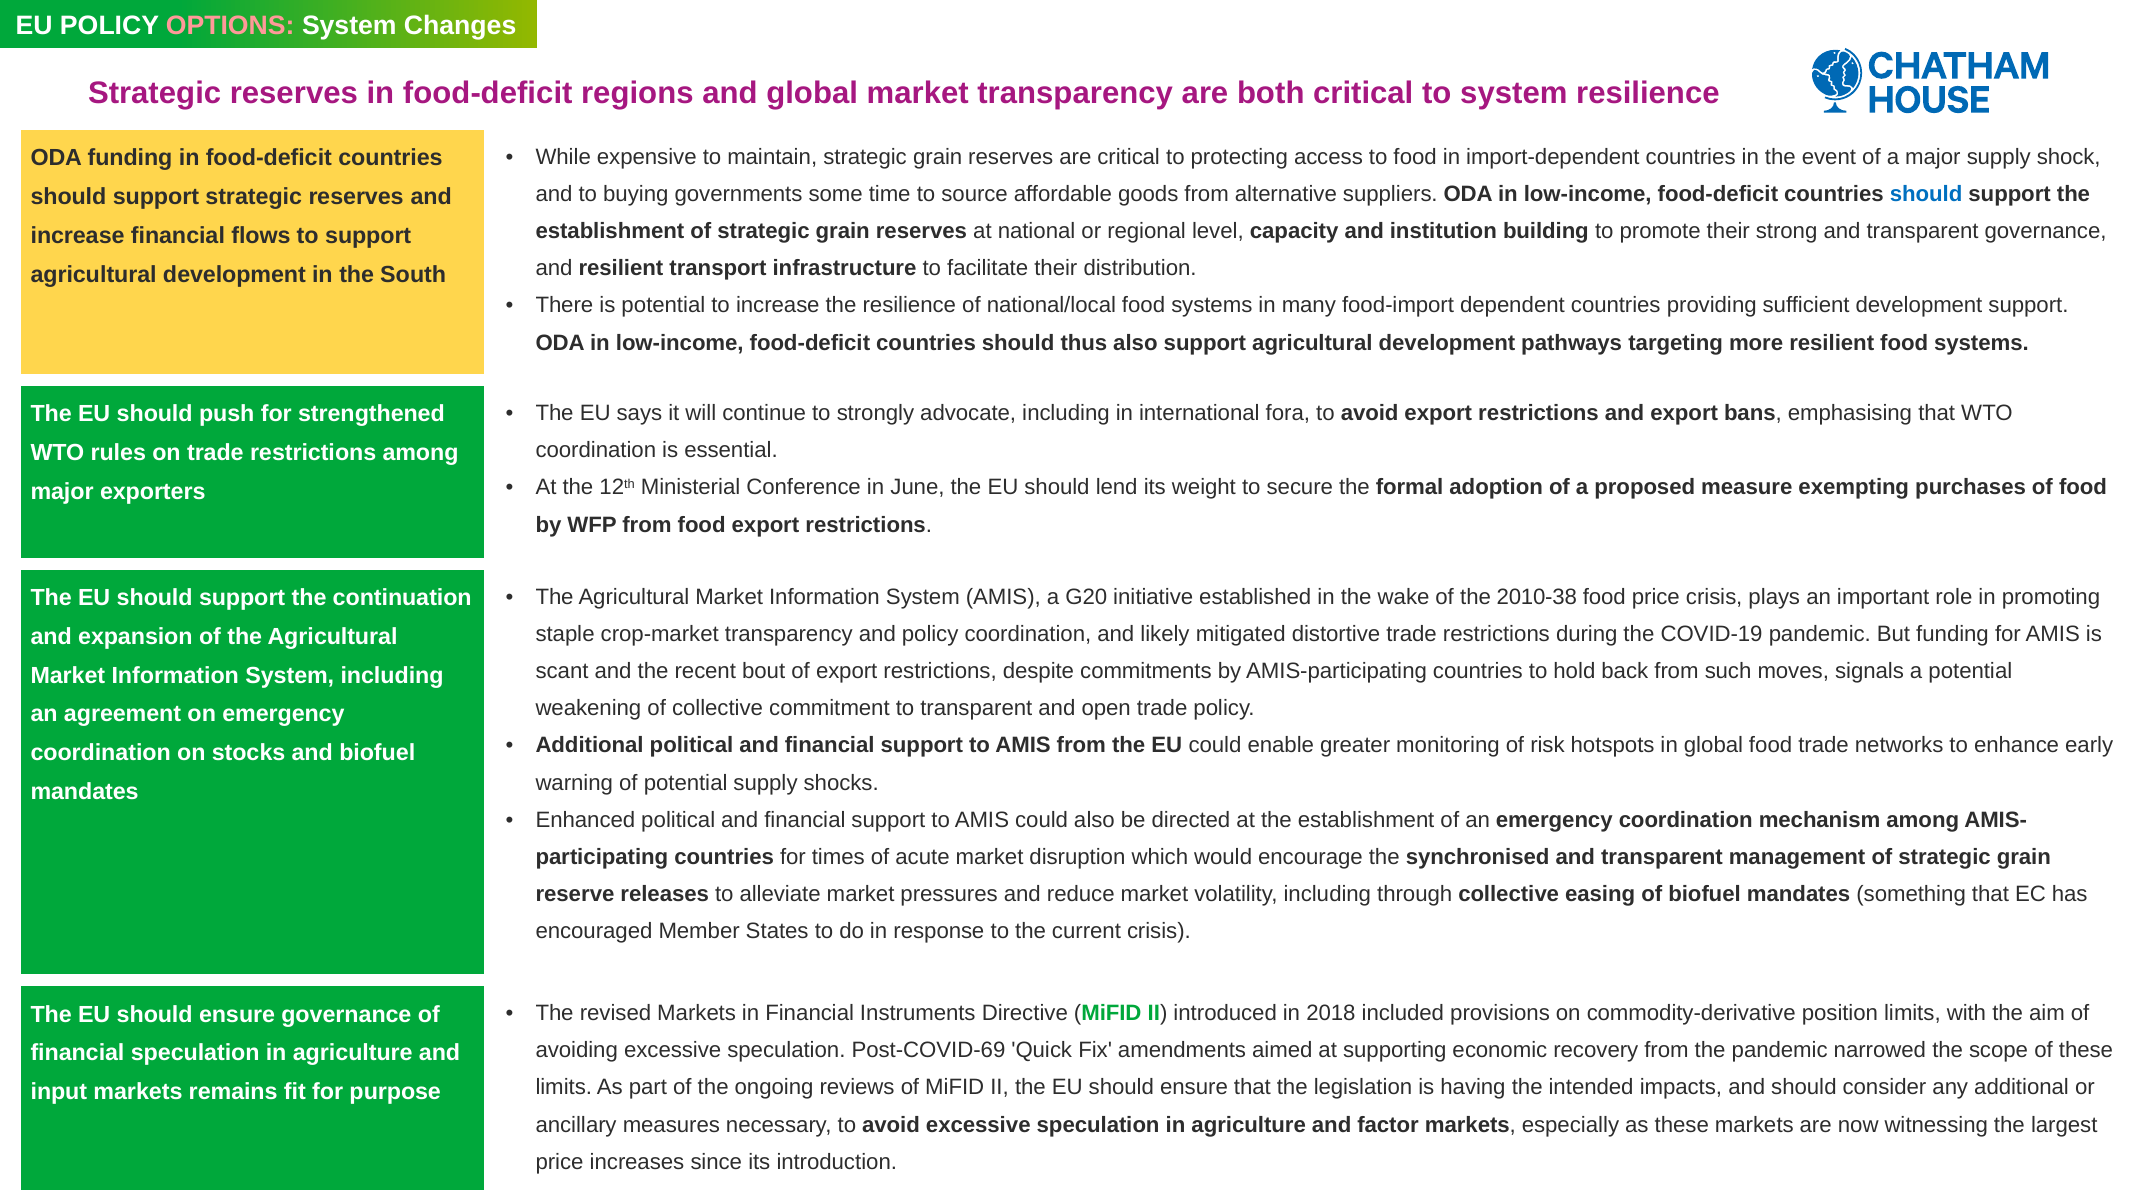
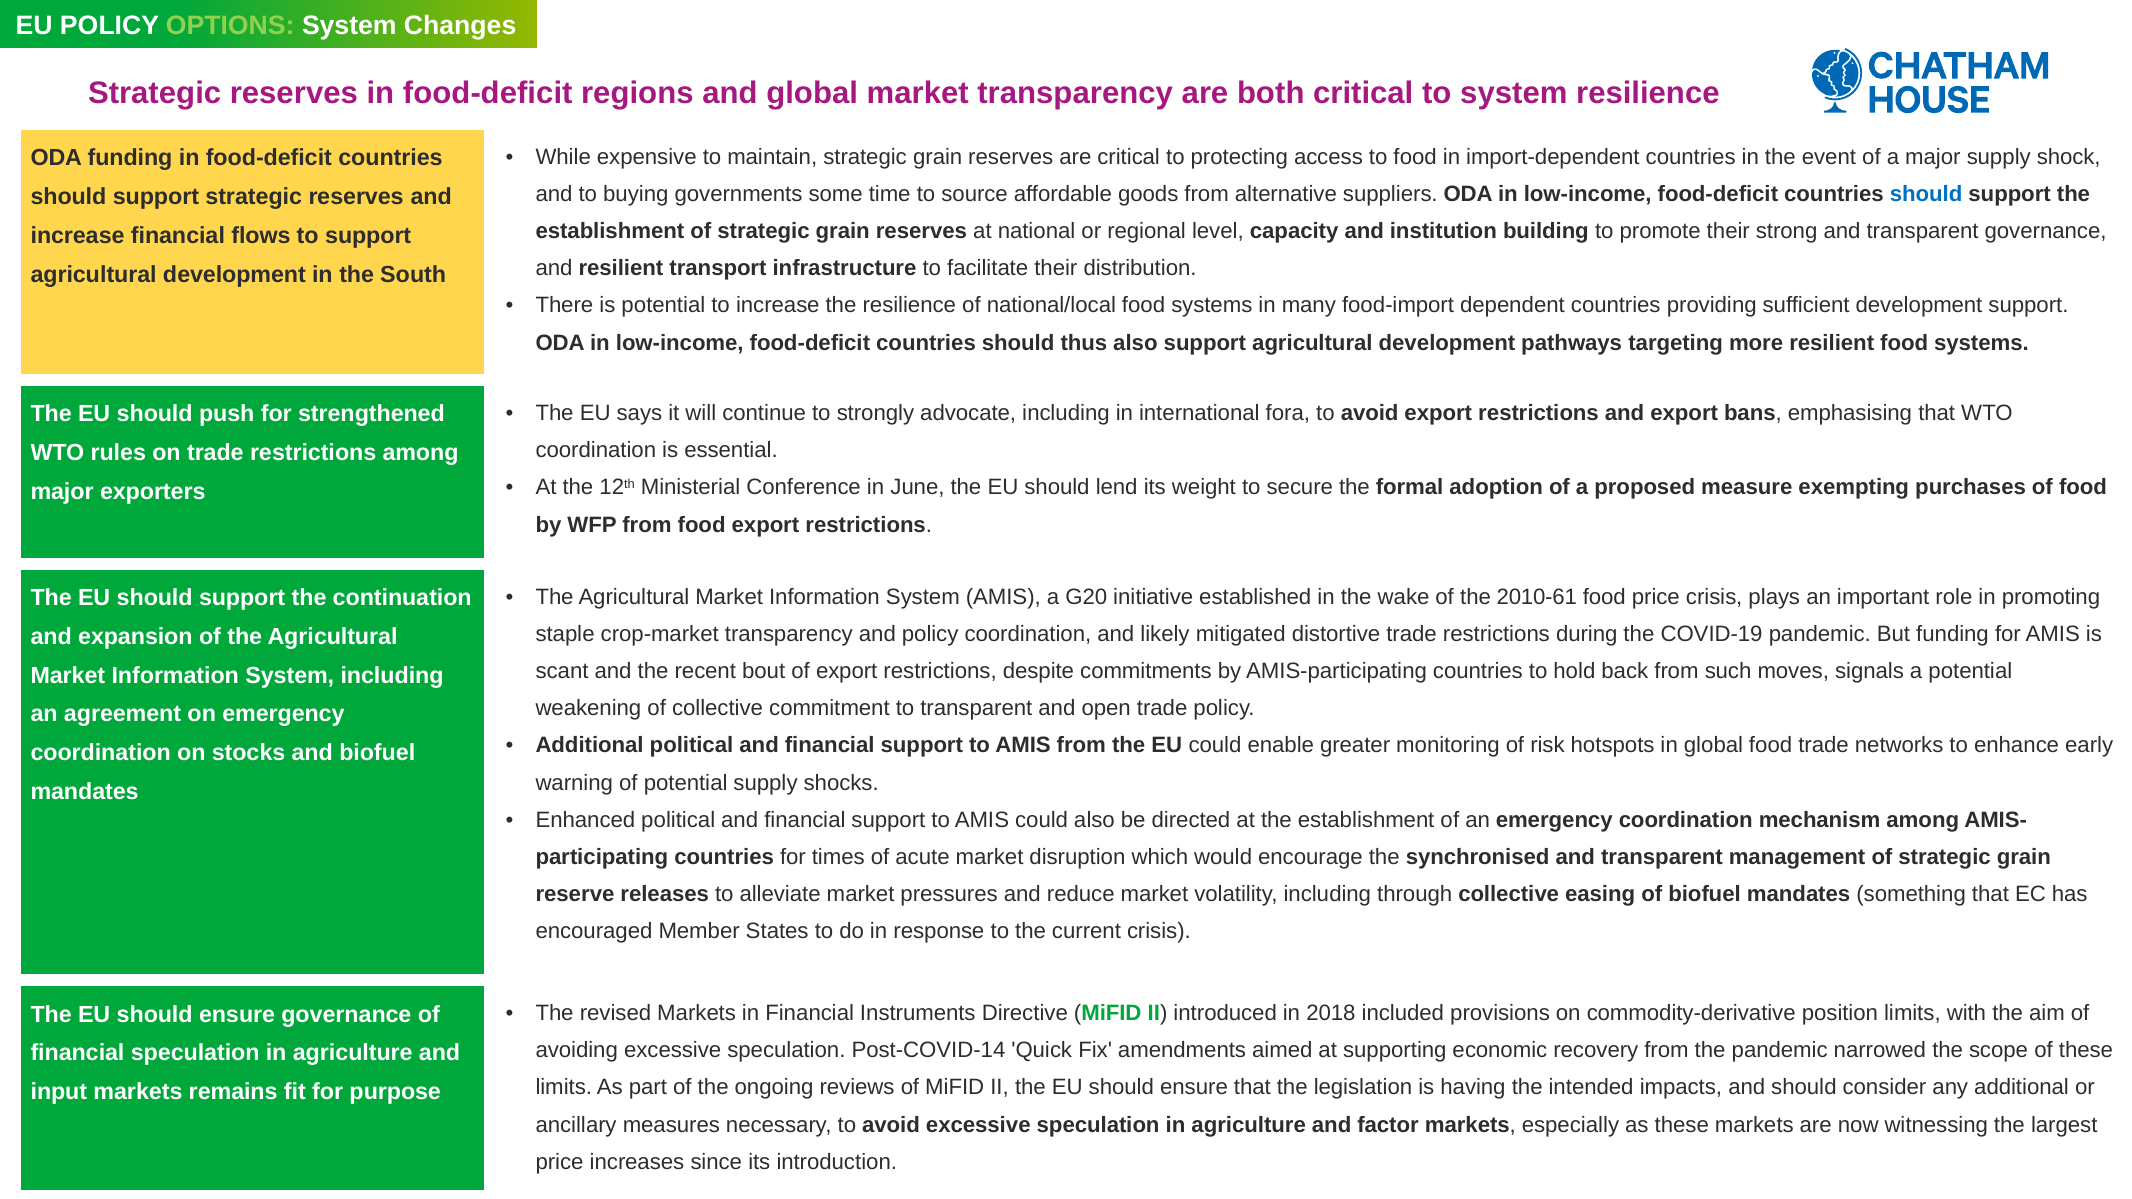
OPTIONS colour: pink -> light green
2010-38: 2010-38 -> 2010-61
Post-COVID-69: Post-COVID-69 -> Post-COVID-14
